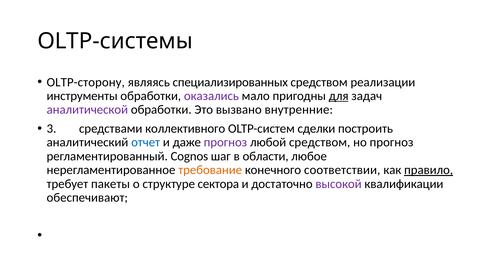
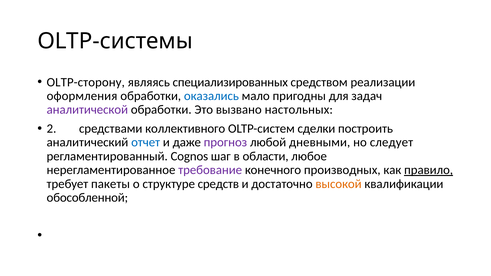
инструменты: инструменты -> оформления
оказались colour: purple -> blue
для underline: present -> none
внутренние: внутренние -> настольных
3: 3 -> 2
любой средством: средством -> дневными
но прогноз: прогноз -> следует
требование colour: orange -> purple
соответствии: соответствии -> производных
сектора: сектора -> средств
высокой colour: purple -> orange
обеспечивают: обеспечивают -> обособленной
